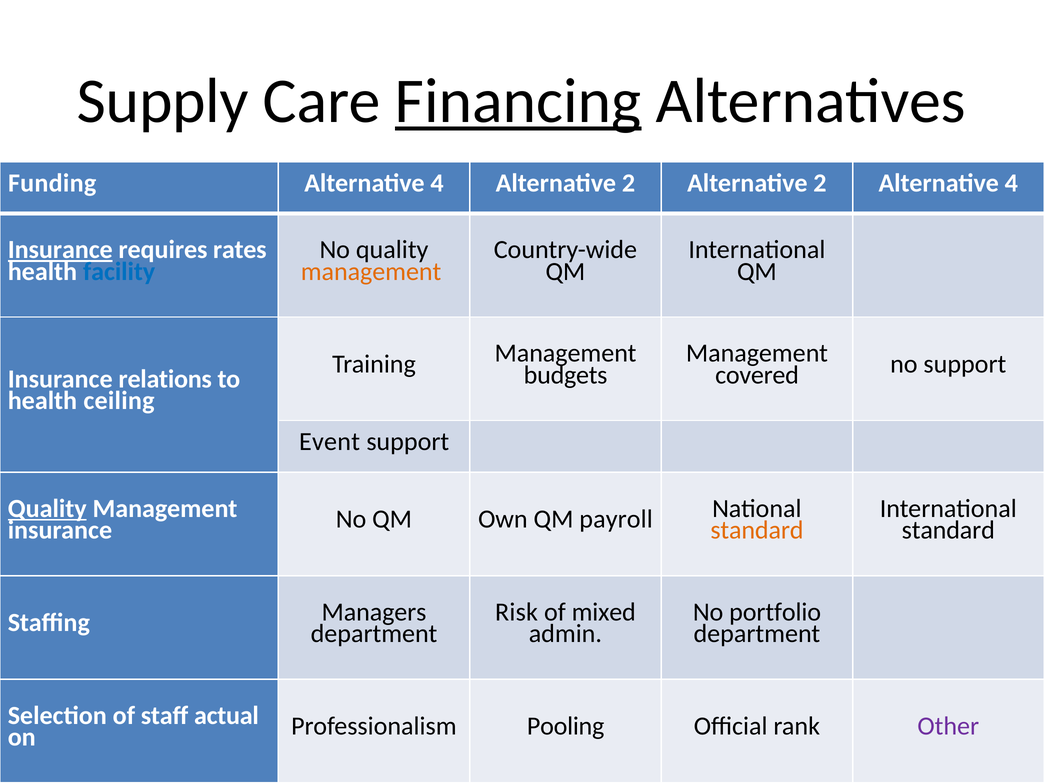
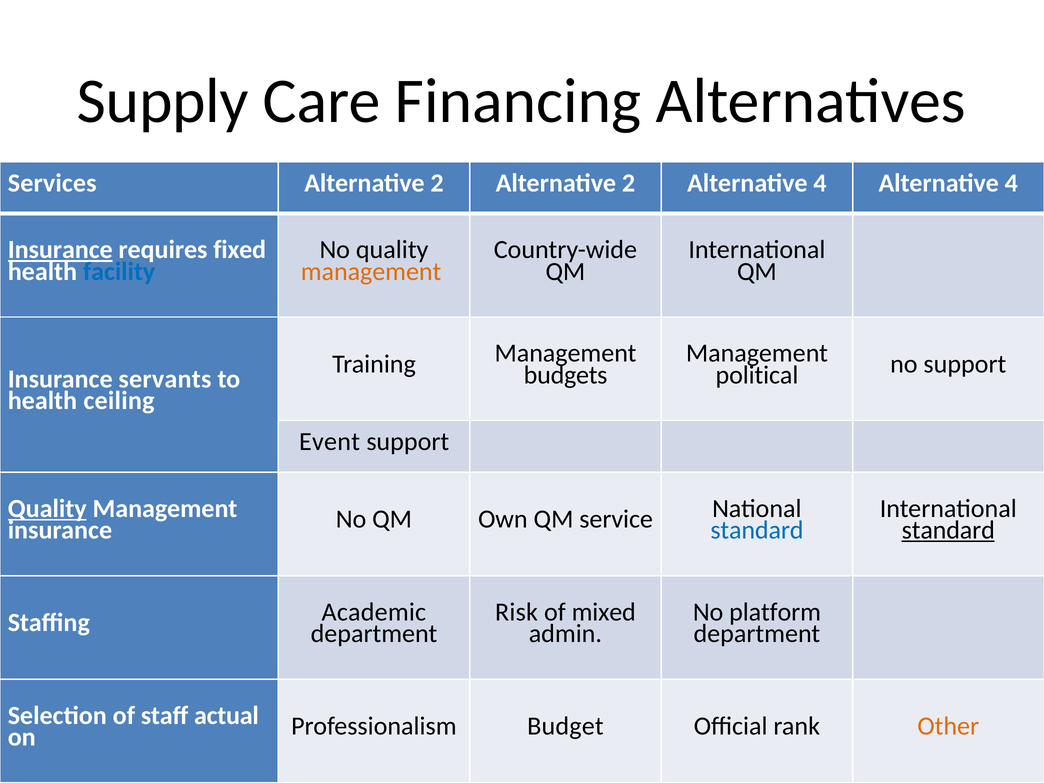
Financing underline: present -> none
Funding: Funding -> Services
4 at (437, 183): 4 -> 2
2 Alternative 2: 2 -> 4
rates: rates -> fixed
covered: covered -> political
relations: relations -> servants
payroll: payroll -> service
standard at (757, 530) colour: orange -> blue
standard at (948, 530) underline: none -> present
portfolio: portfolio -> platform
Managers: Managers -> Academic
Pooling: Pooling -> Budget
Other colour: purple -> orange
